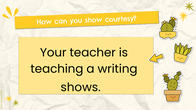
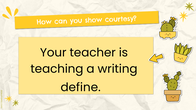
shows: shows -> define
